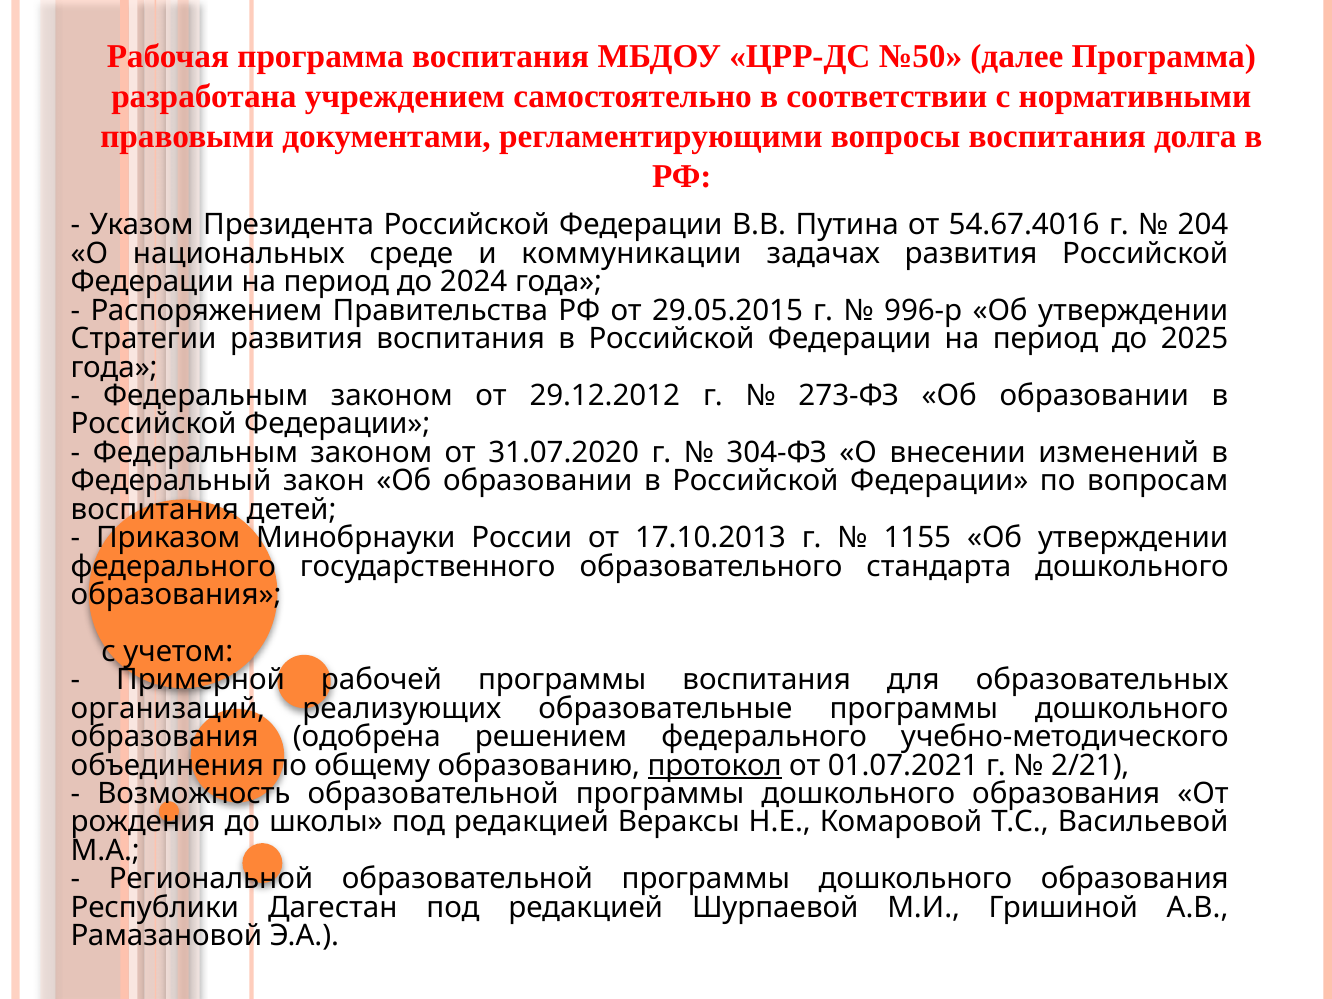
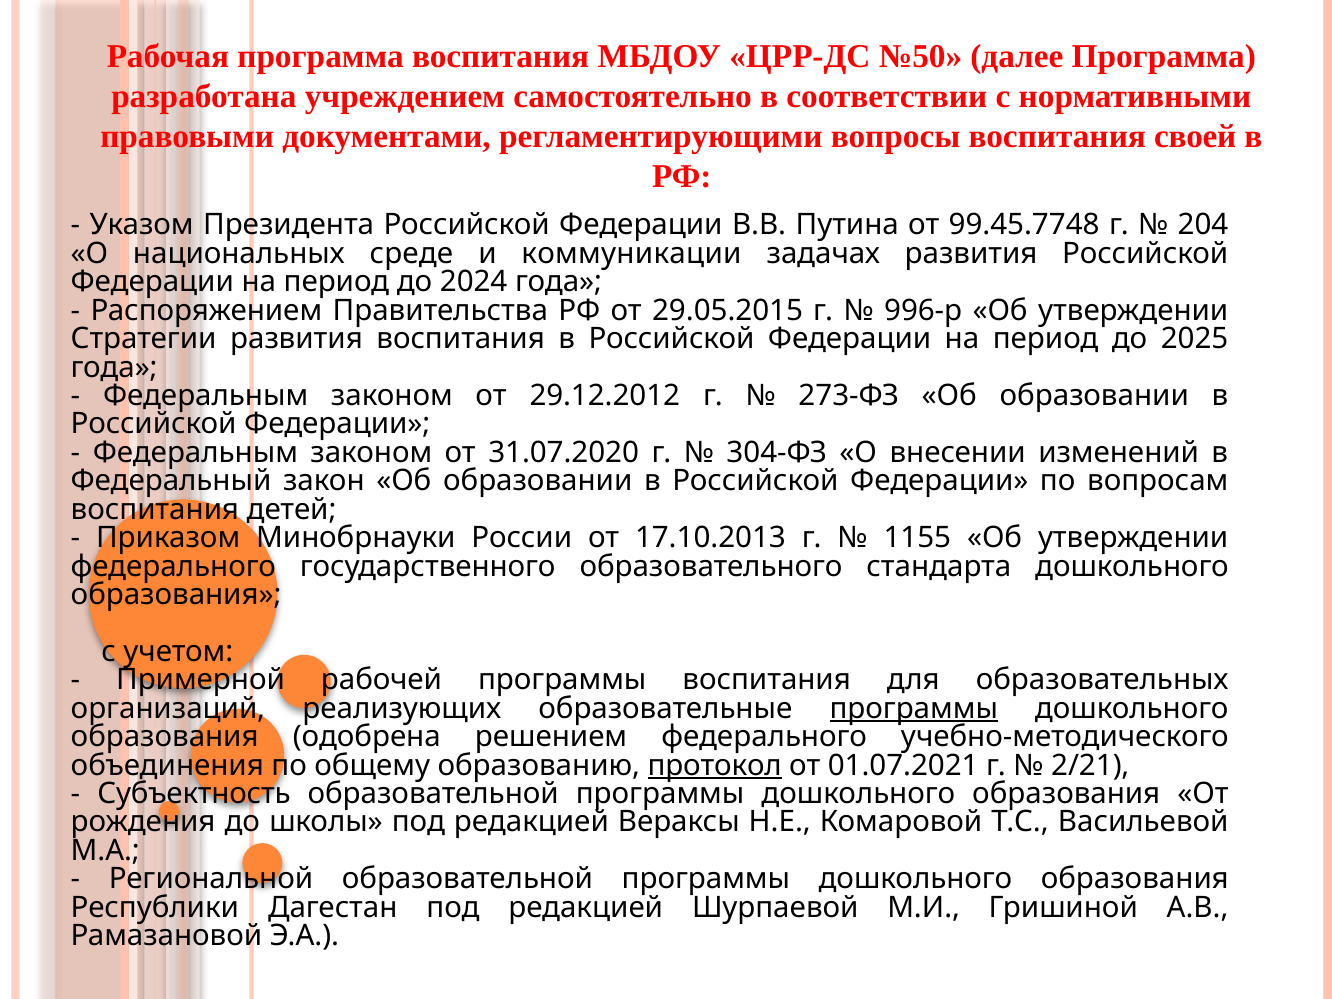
долга: долга -> своей
54.67.4016: 54.67.4016 -> 99.45.7748
программы at (914, 708) underline: none -> present
Возможность: Возможность -> Субъектность
